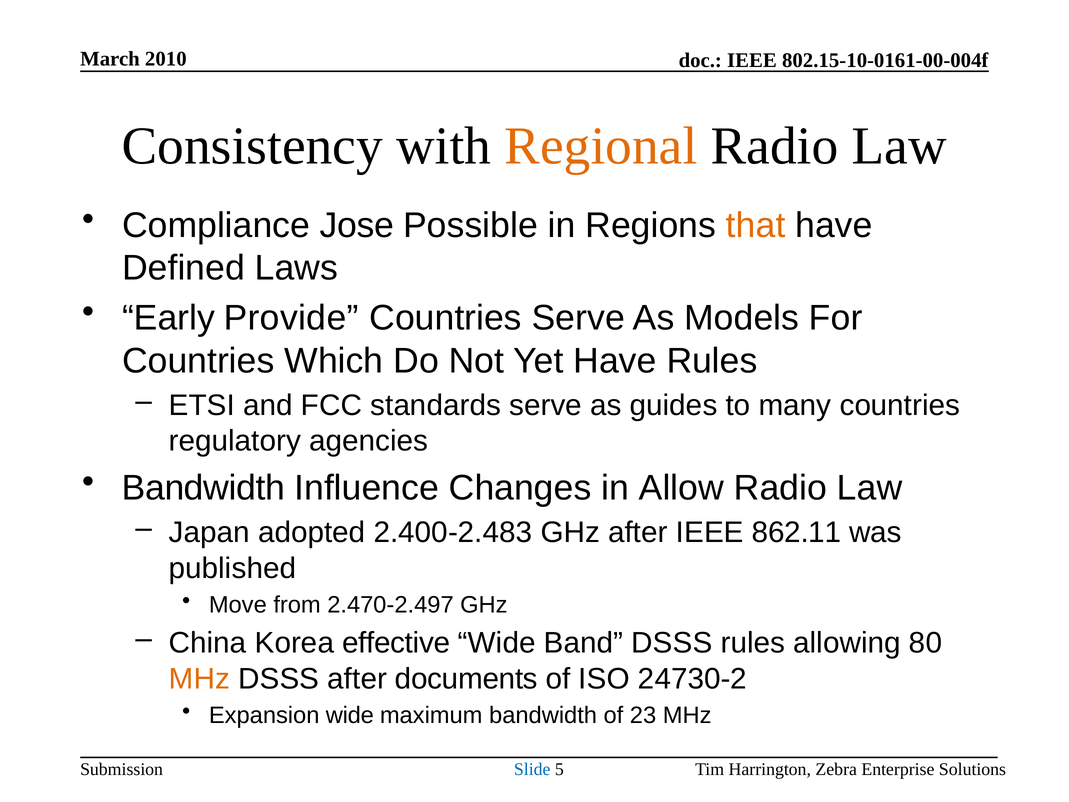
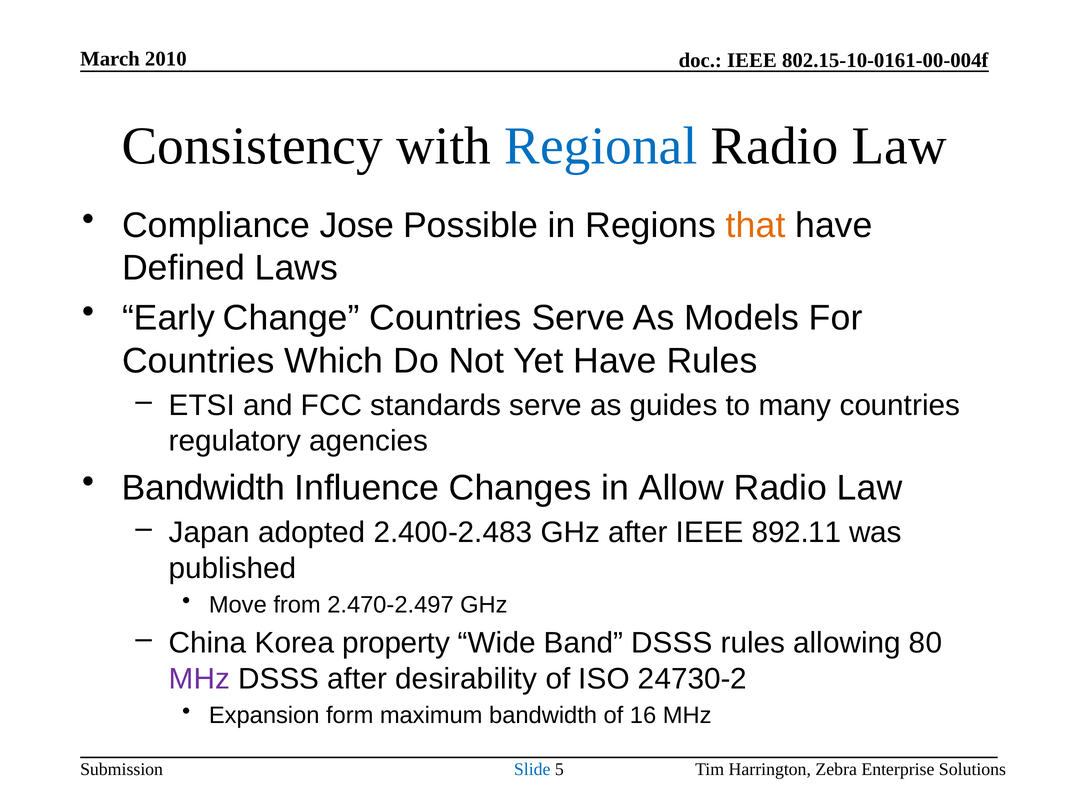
Regional colour: orange -> blue
Provide: Provide -> Change
862.11: 862.11 -> 892.11
effective: effective -> property
MHz at (199, 679) colour: orange -> purple
documents: documents -> desirability
Expansion wide: wide -> form
23: 23 -> 16
